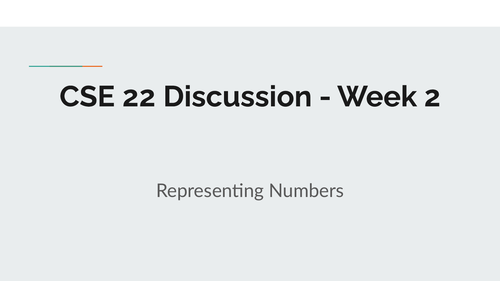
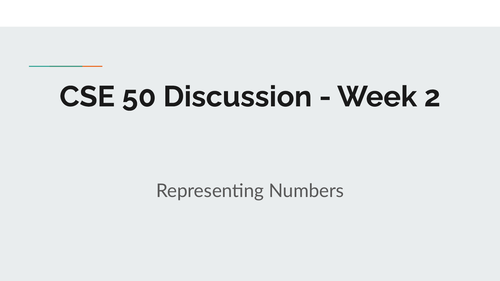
22: 22 -> 50
